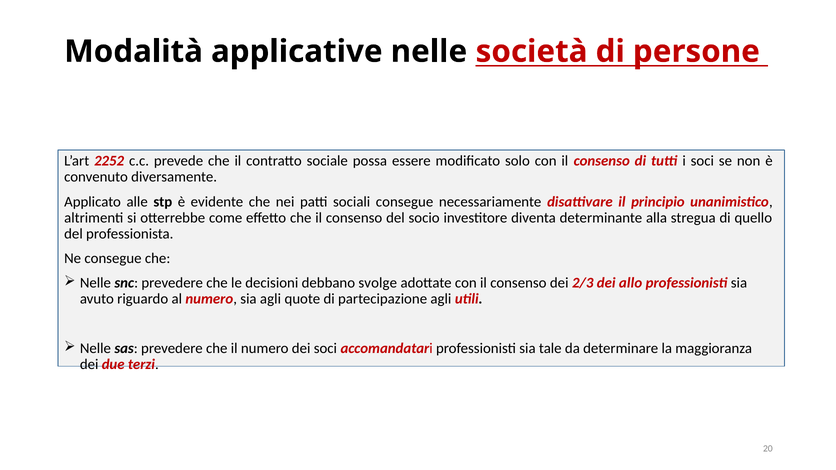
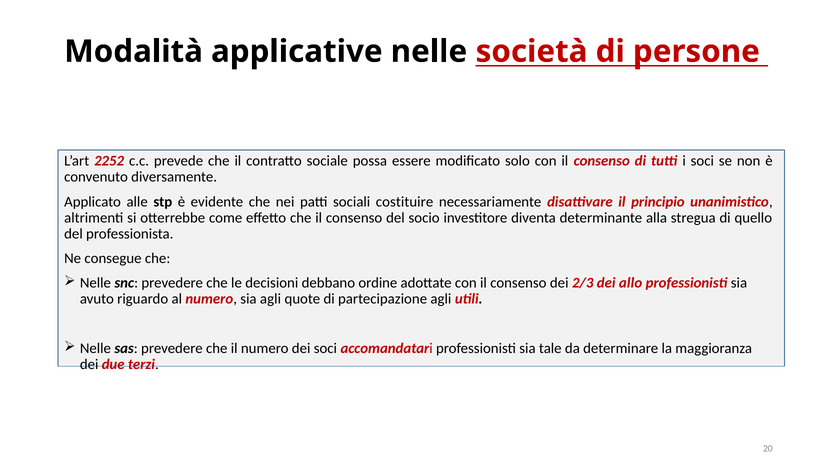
sociali consegue: consegue -> costituire
svolge: svolge -> ordine
